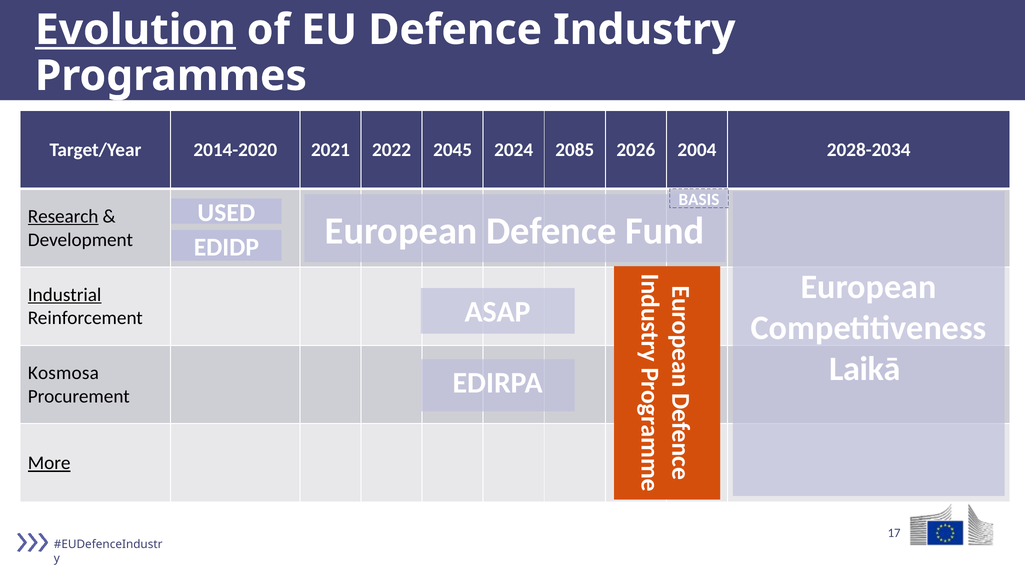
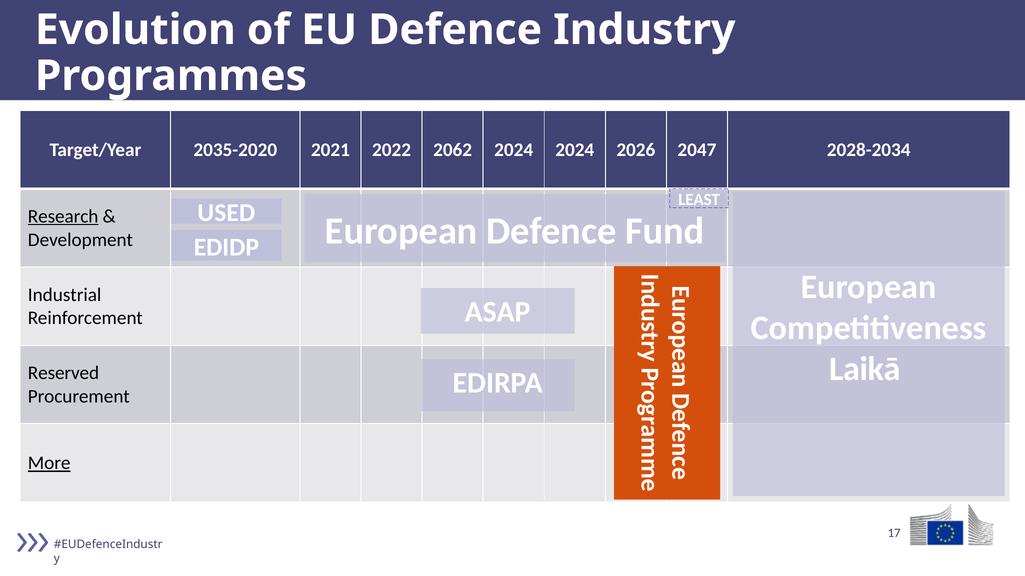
Evolution underline: present -> none
2014-2020: 2014-2020 -> 2035-2020
2045: 2045 -> 2062
2024 2085: 2085 -> 2024
2004: 2004 -> 2047
BASIS: BASIS -> LEAST
Industrial underline: present -> none
Kosmosa: Kosmosa -> Reserved
